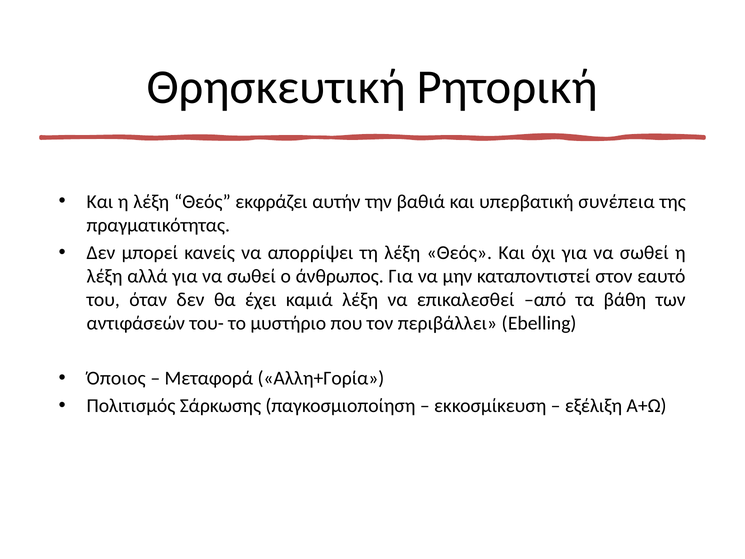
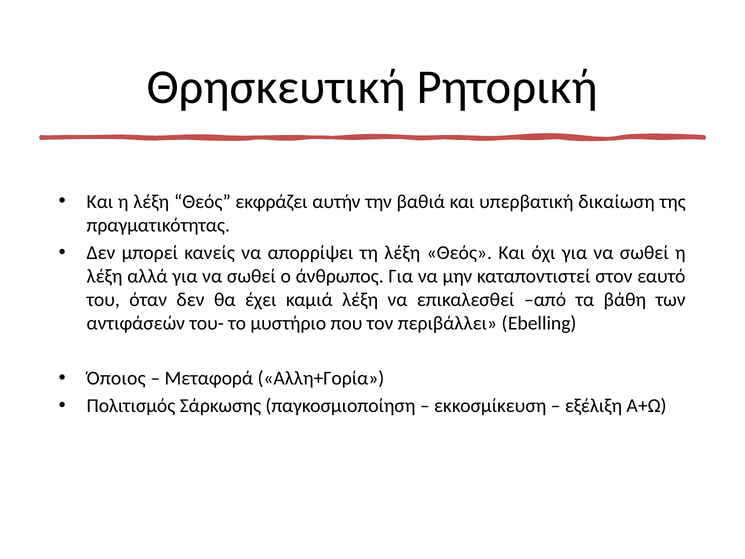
συνέπεια: συνέπεια -> δικαίωση
